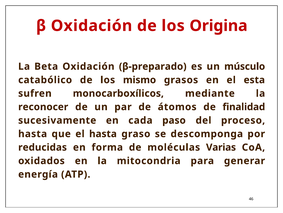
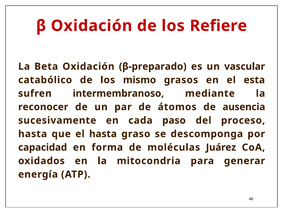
Origina: Origina -> Refiere
músculo: músculo -> vascular
monocarboxílicos: monocarboxílicos -> intermembranoso
finalidad: finalidad -> ausencia
reducidas: reducidas -> capacidad
Varias: Varias -> Juárez
